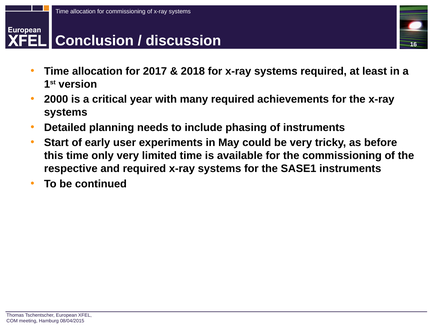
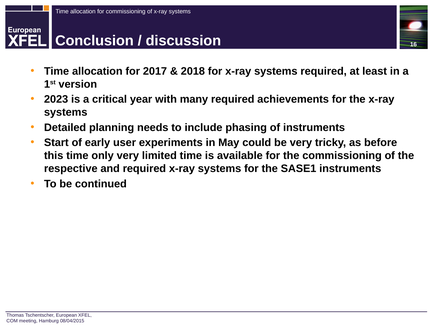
2000: 2000 -> 2023
